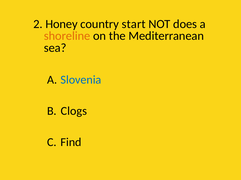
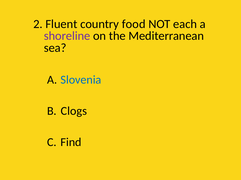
Honey: Honey -> Fluent
start: start -> food
does: does -> each
shoreline colour: orange -> purple
